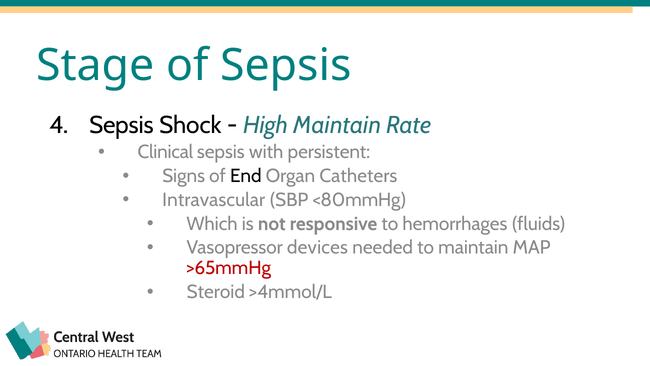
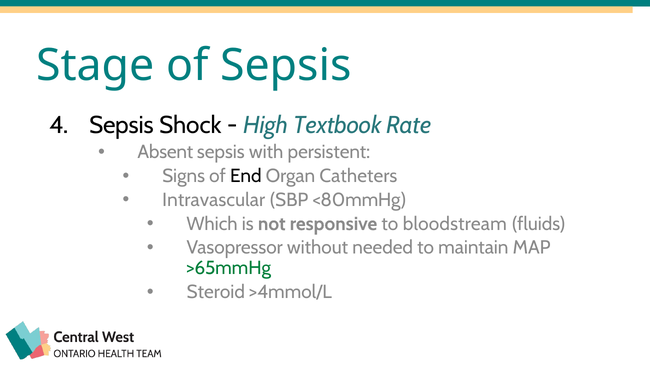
High Maintain: Maintain -> Textbook
Clinical: Clinical -> Absent
hemorrhages: hemorrhages -> bloodstream
devices: devices -> without
>65mmHg colour: red -> green
